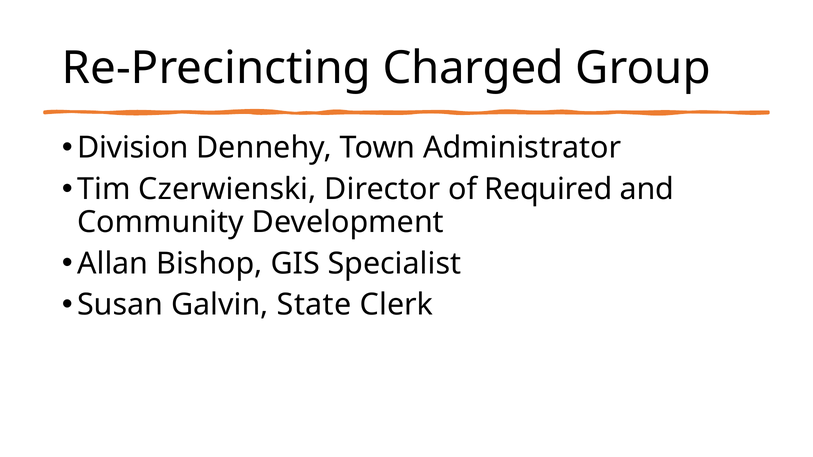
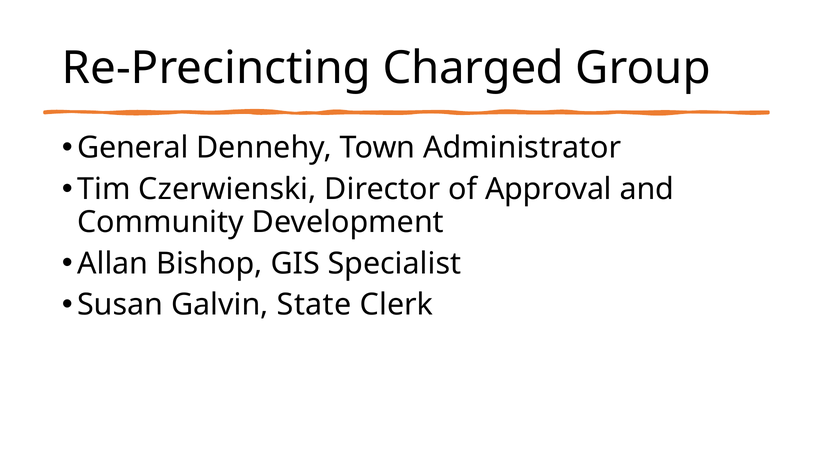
Division: Division -> General
Required: Required -> Approval
